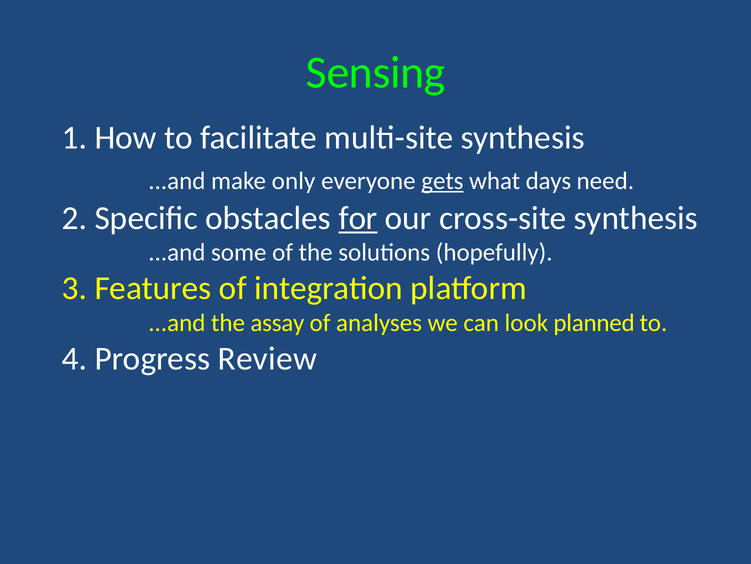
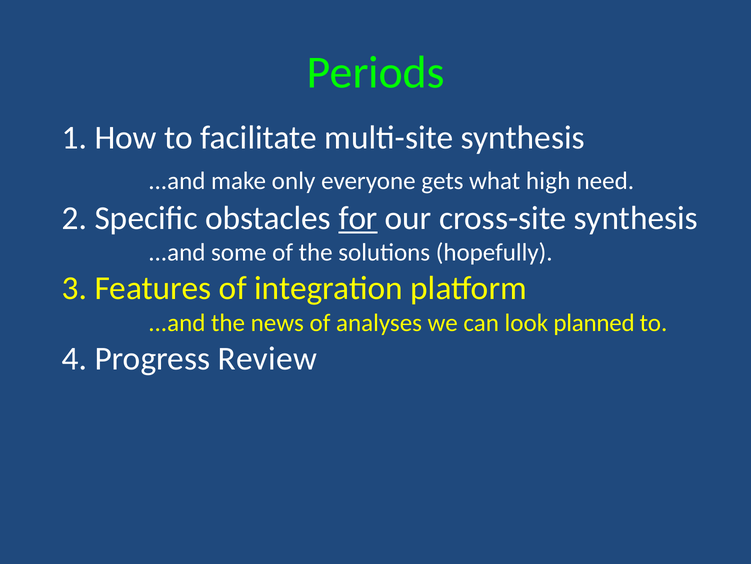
Sensing: Sensing -> Periods
gets underline: present -> none
days: days -> high
assay: assay -> news
